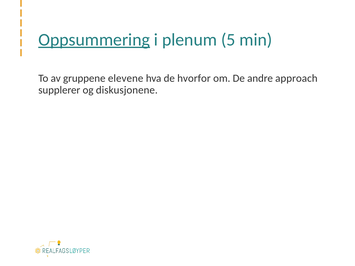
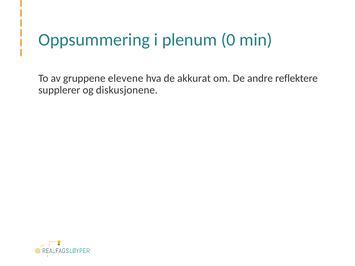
Oppsummering underline: present -> none
5: 5 -> 0
hvorfor: hvorfor -> akkurat
approach: approach -> reflektere
